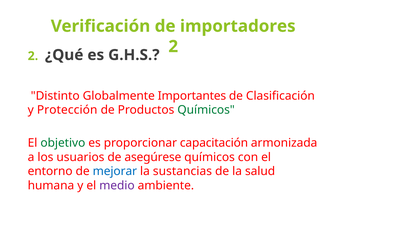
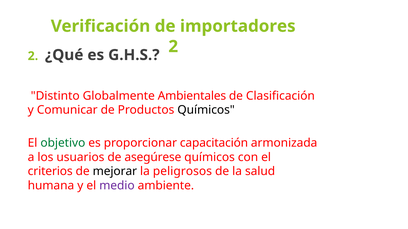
Importantes: Importantes -> Ambientales
Protección: Protección -> Comunicar
Químicos at (206, 110) colour: green -> black
entorno: entorno -> criterios
mejorar colour: blue -> black
sustancias: sustancias -> peligrosos
